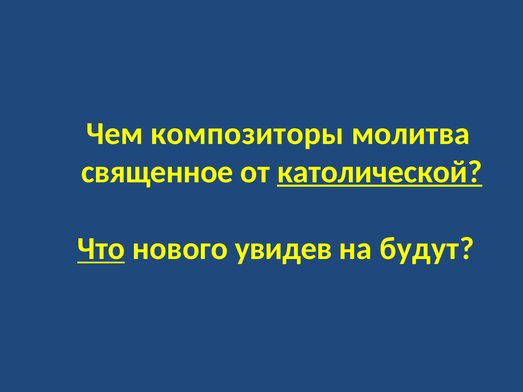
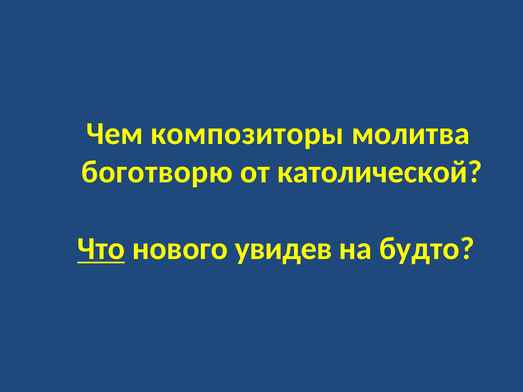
священное: священное -> боготворю
католической underline: present -> none
будут: будут -> будто
